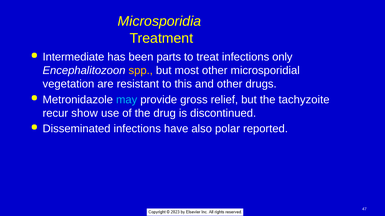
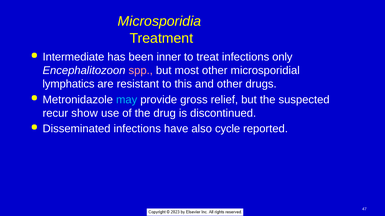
parts: parts -> inner
spp colour: yellow -> pink
vegetation: vegetation -> lymphatics
tachyzoite: tachyzoite -> suspected
polar: polar -> cycle
